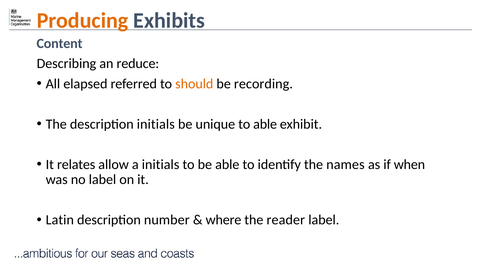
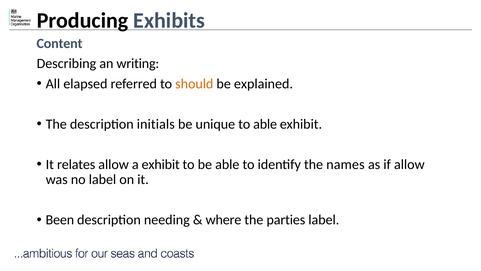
Producing colour: orange -> black
reduce: reduce -> writing
recording: recording -> explained
a initials: initials -> exhibit
if when: when -> allow
Latin: Latin -> Been
number: number -> needing
reader: reader -> parties
